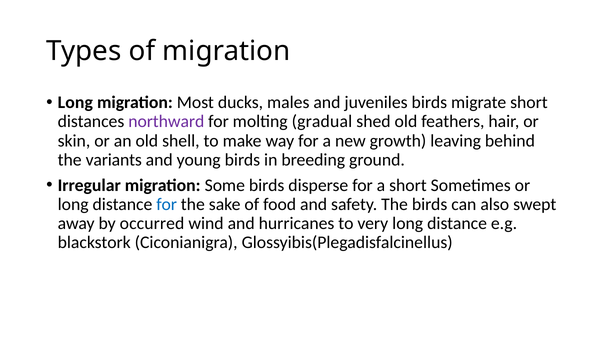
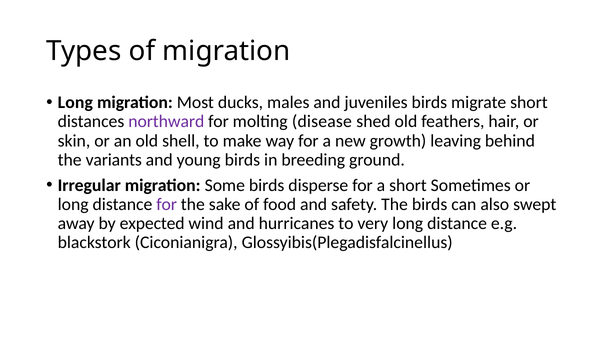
gradual: gradual -> disease
for at (167, 205) colour: blue -> purple
occurred: occurred -> expected
